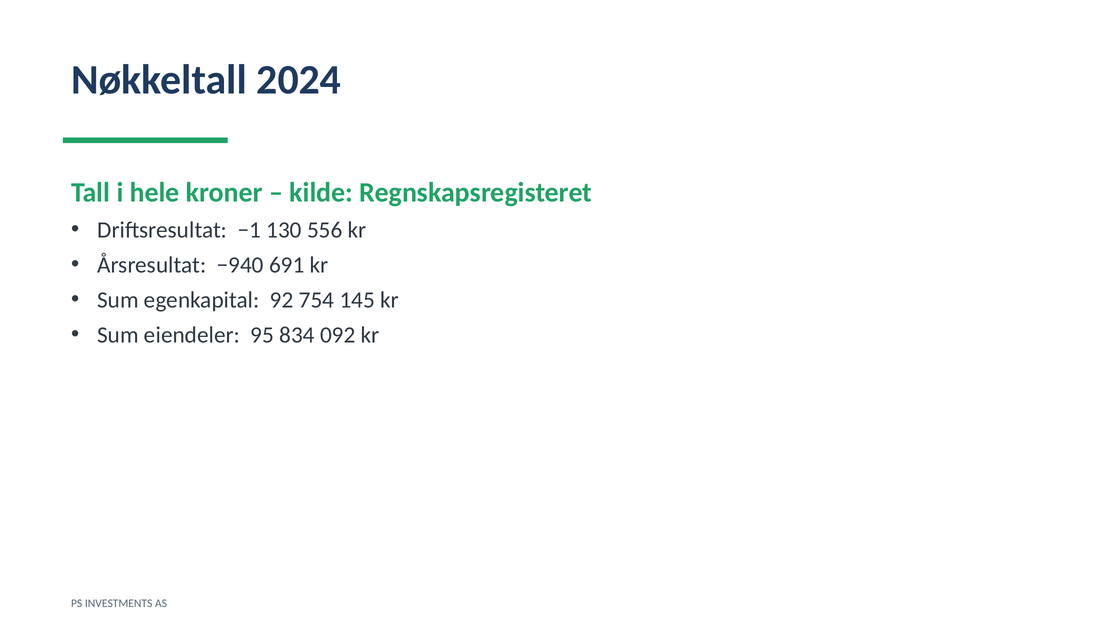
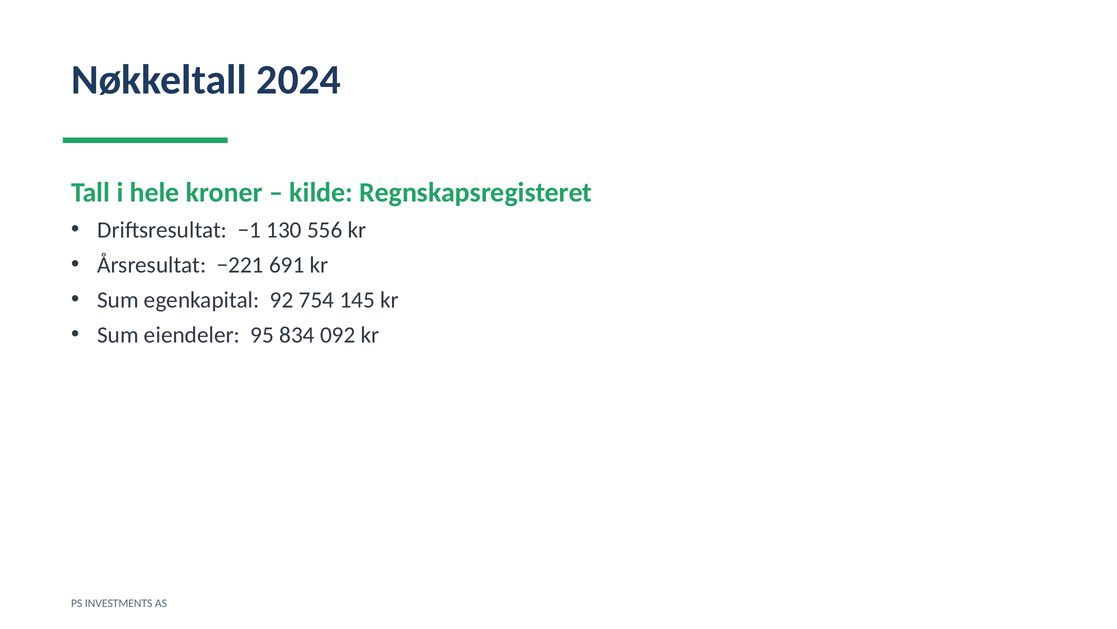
−940: −940 -> −221
